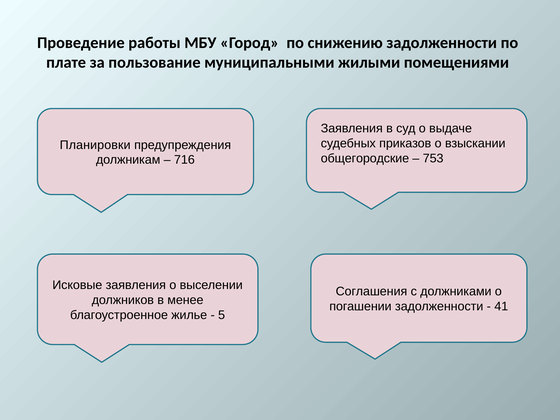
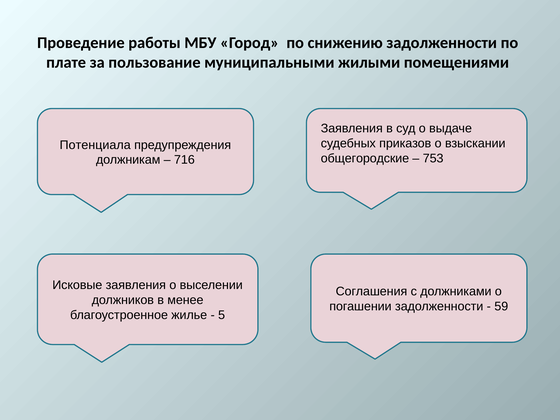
Планировки: Планировки -> Потенциала
41: 41 -> 59
